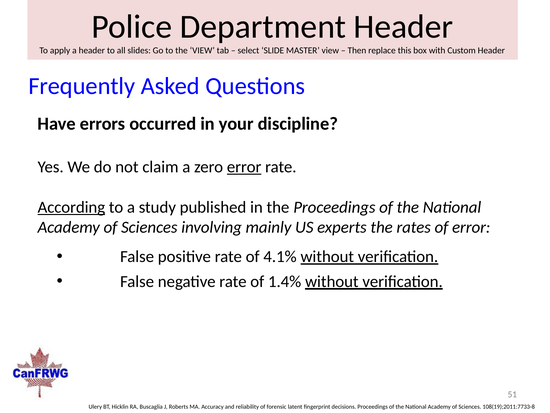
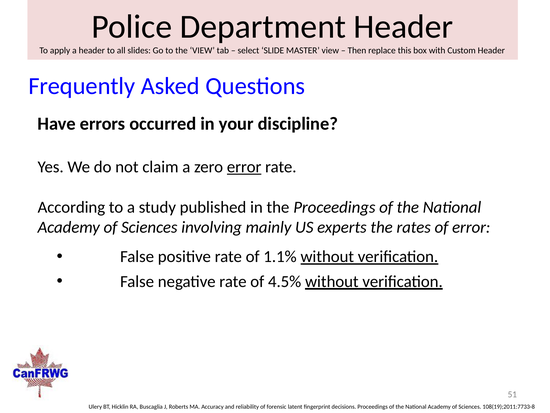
According underline: present -> none
4.1%: 4.1% -> 1.1%
1.4%: 1.4% -> 4.5%
